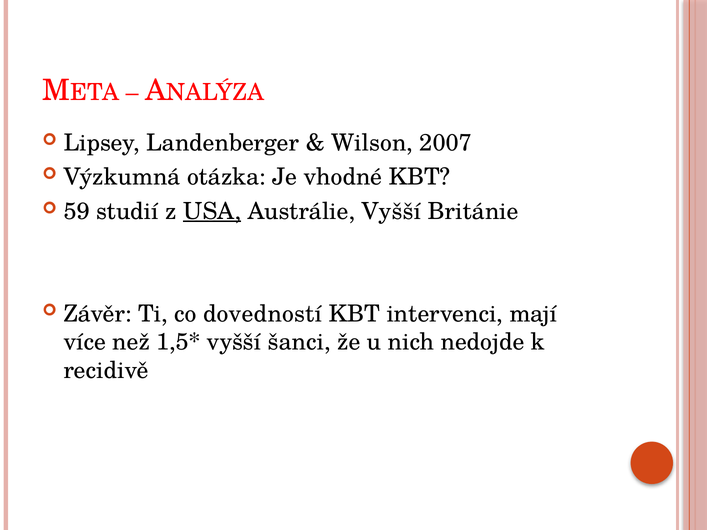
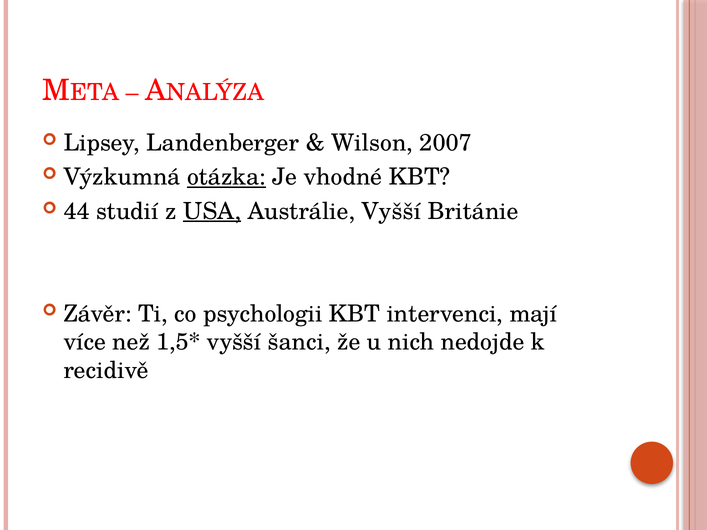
otázka underline: none -> present
59: 59 -> 44
dovedností: dovedností -> psychologii
